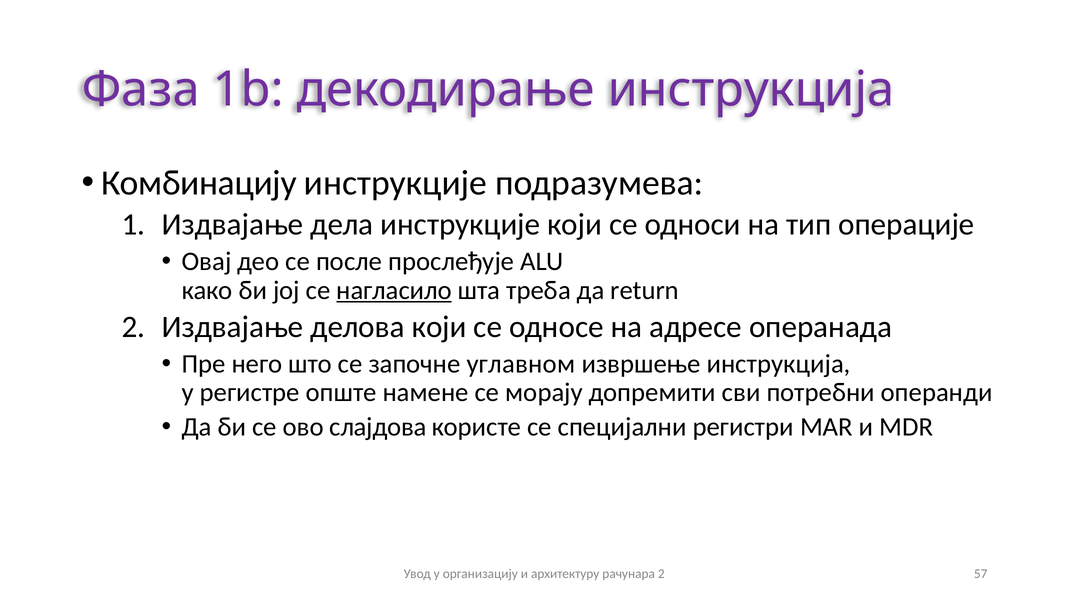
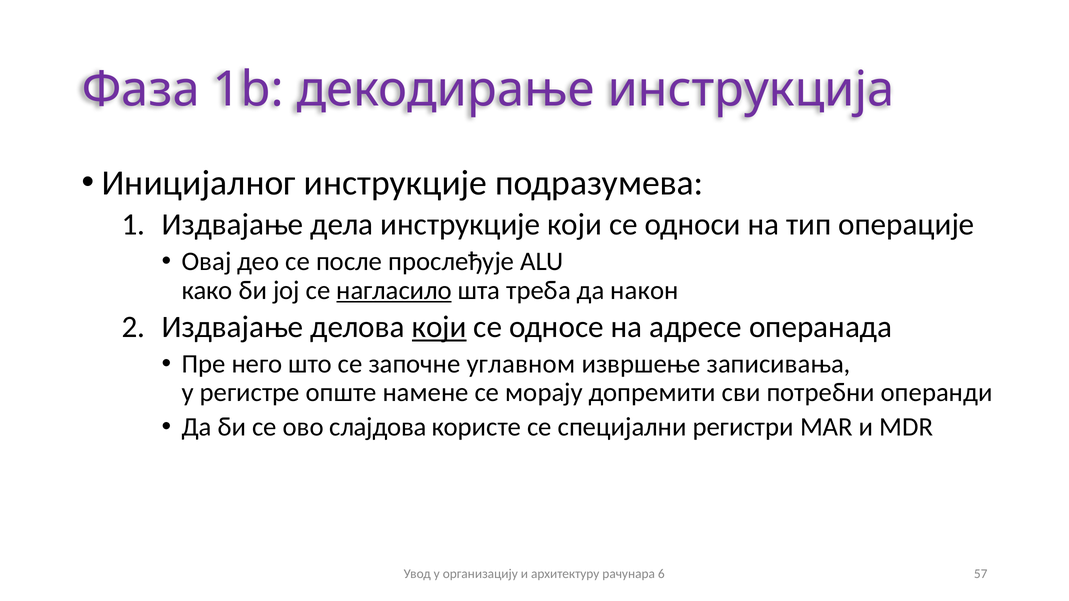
Комбинацију: Комбинацију -> Иницијалног
return: return -> након
који at (439, 327) underline: none -> present
извршење инструкција: инструкција -> записивања
рачунара 2: 2 -> 6
